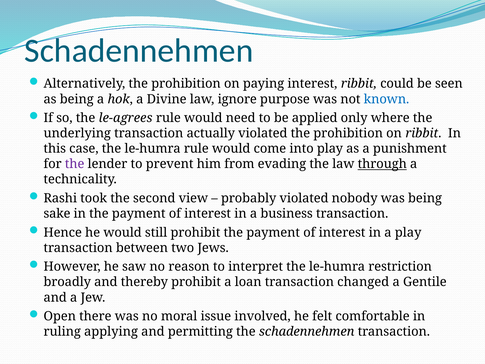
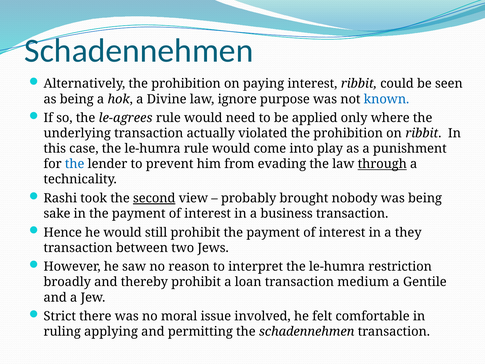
the at (75, 164) colour: purple -> blue
second underline: none -> present
probably violated: violated -> brought
a play: play -> they
changed: changed -> medium
Open: Open -> Strict
